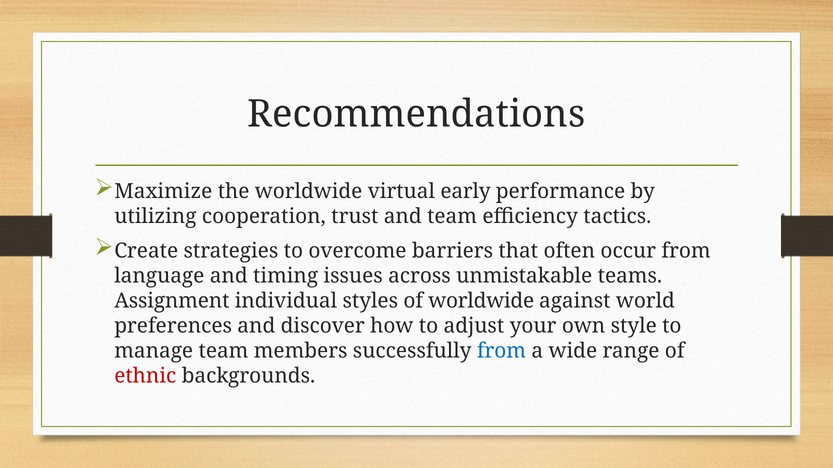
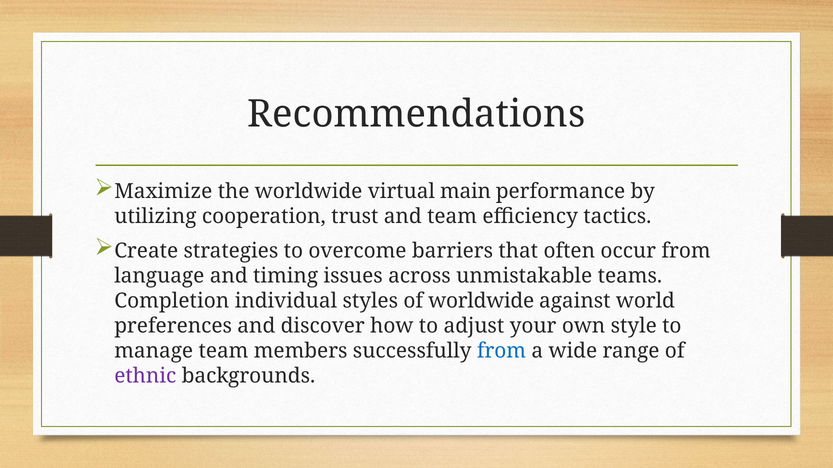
early: early -> main
Assignment: Assignment -> Completion
ethnic colour: red -> purple
